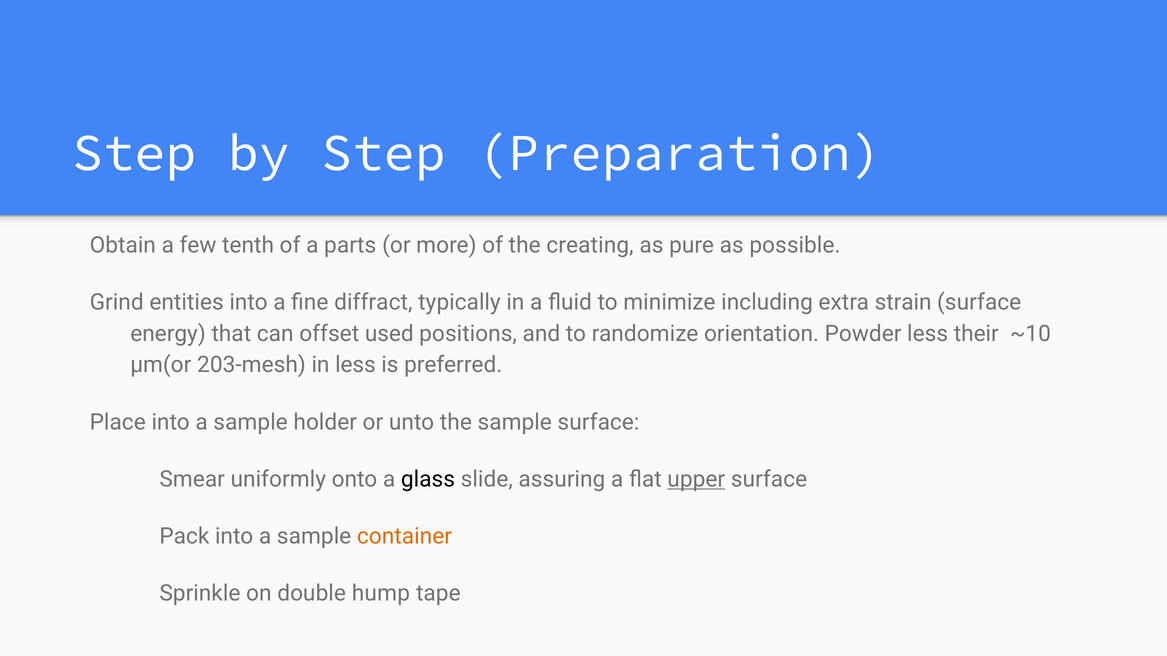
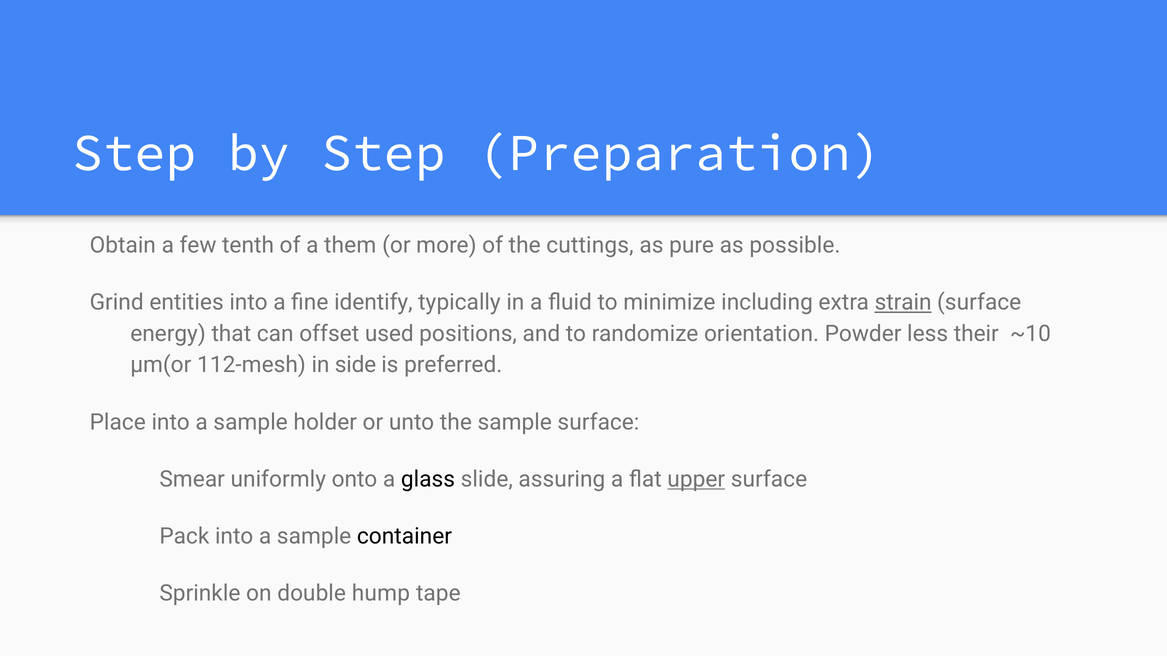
parts: parts -> them
the creating: creating -> cuttings
diffract: diffract -> identify
strain underline: none -> present
203-mesh: 203-mesh -> 112-mesh
in less: less -> side
container colour: orange -> black
